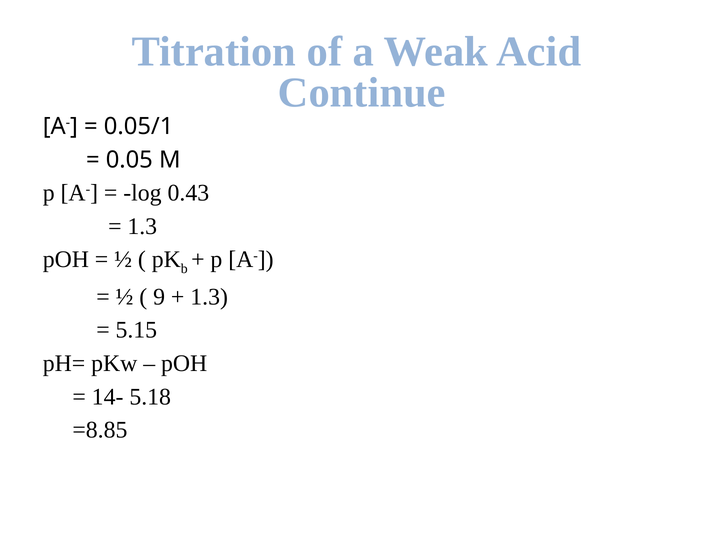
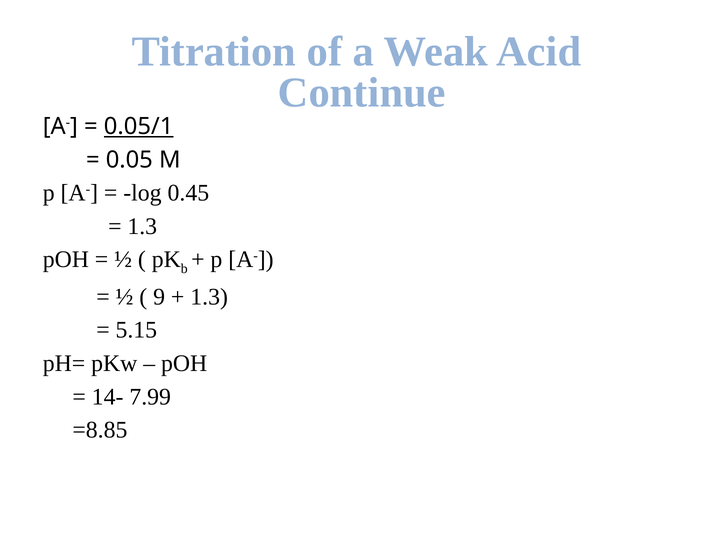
0.05/1 underline: none -> present
0.43: 0.43 -> 0.45
5.18: 5.18 -> 7.99
